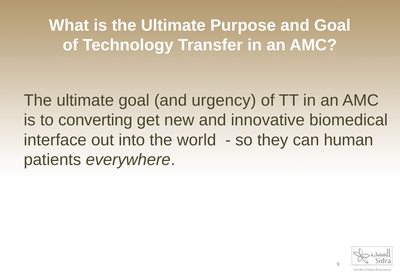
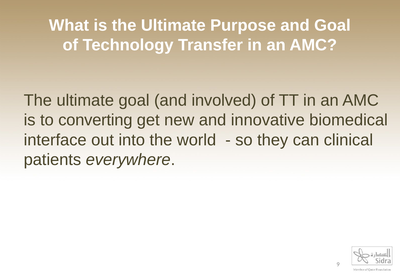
urgency: urgency -> involved
human: human -> clinical
